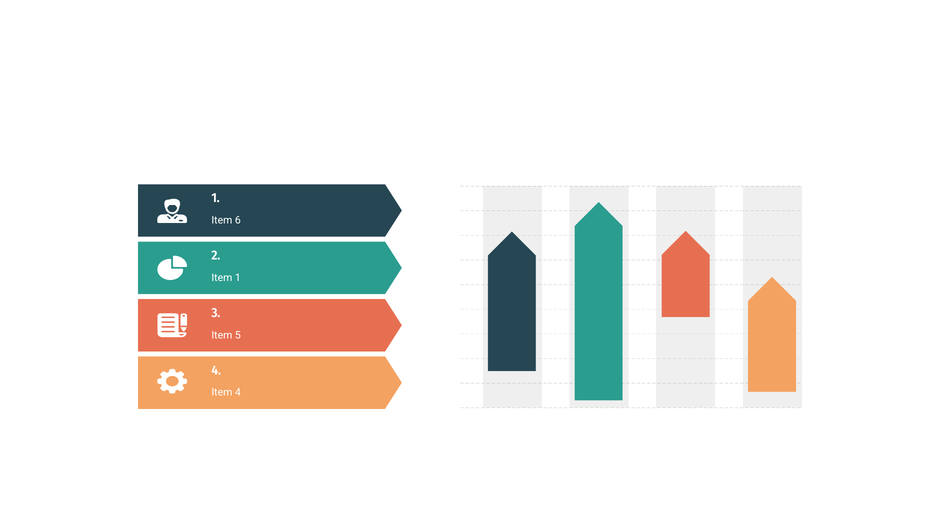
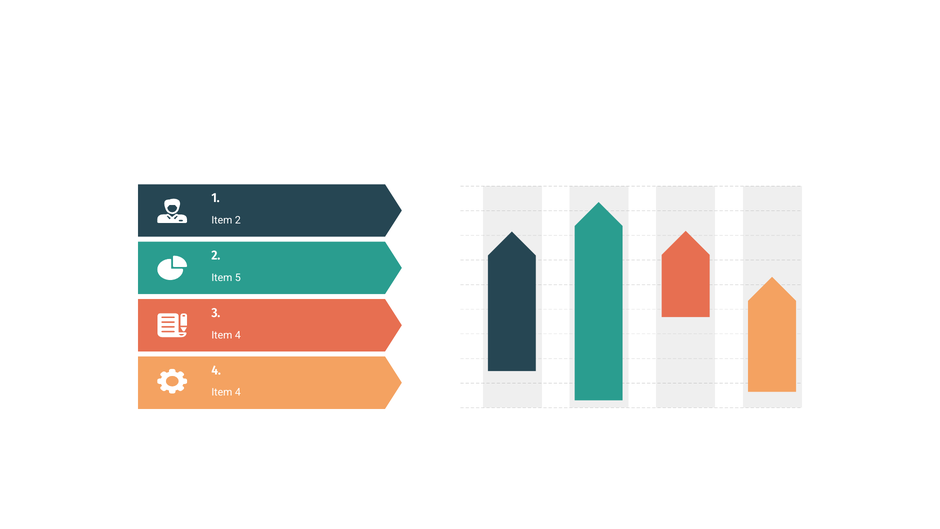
Item 6: 6 -> 2
Item 1: 1 -> 5
5 at (238, 335): 5 -> 4
